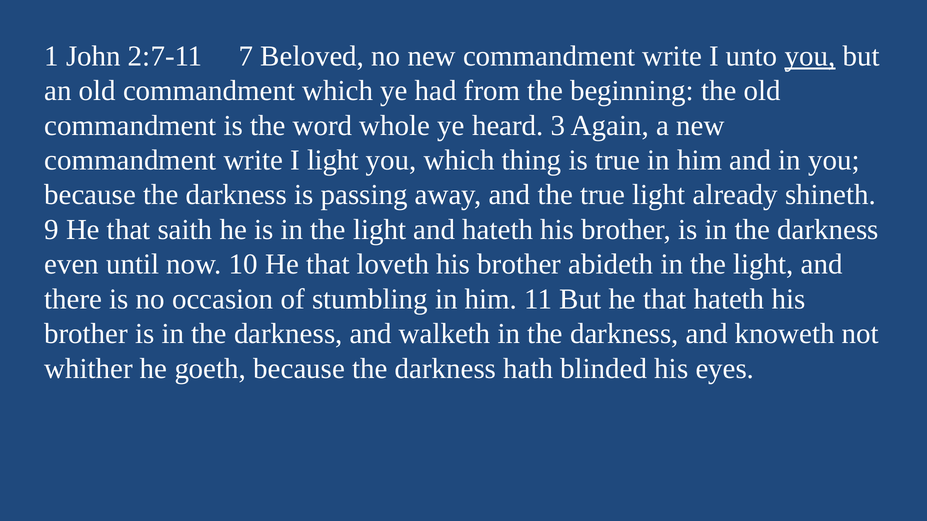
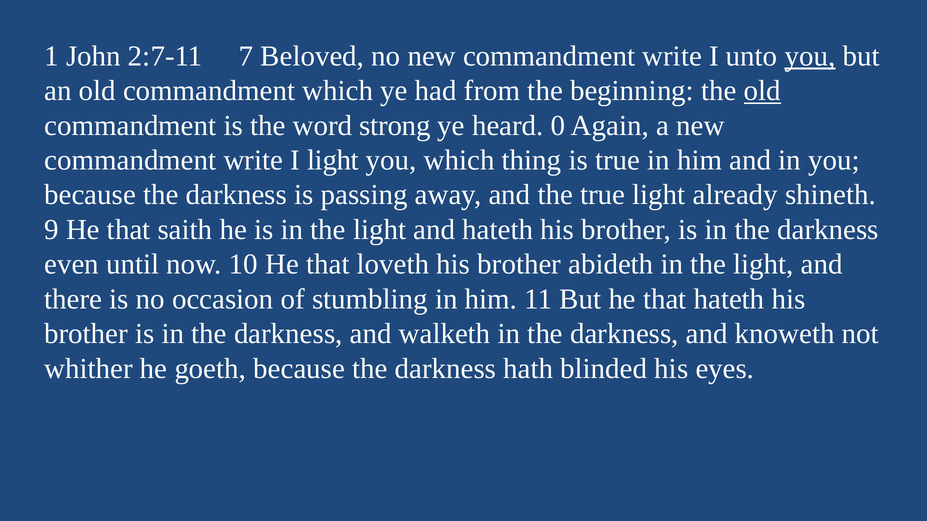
old at (762, 91) underline: none -> present
whole: whole -> strong
3: 3 -> 0
